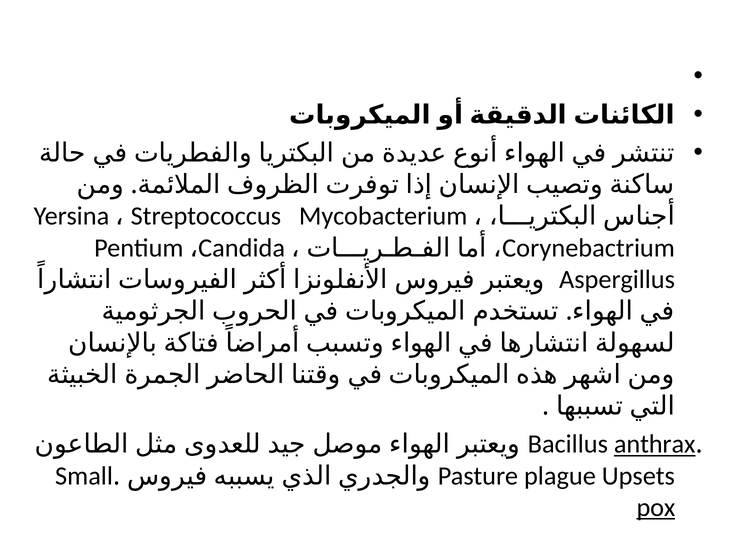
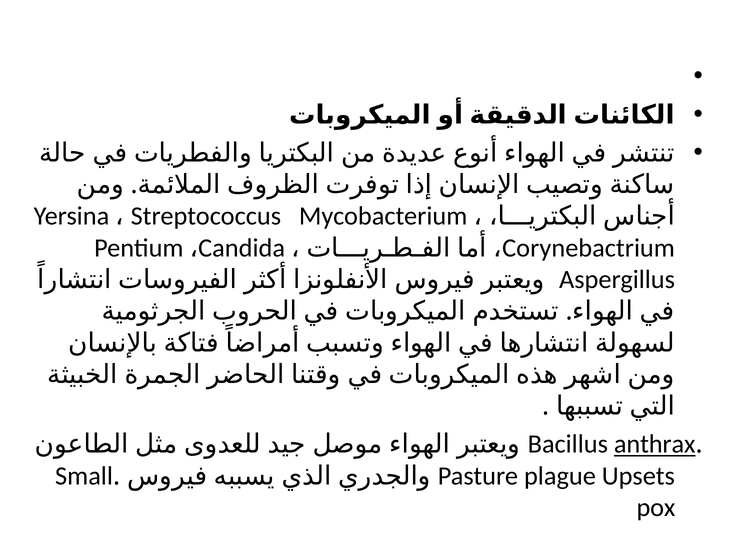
pox underline: present -> none
